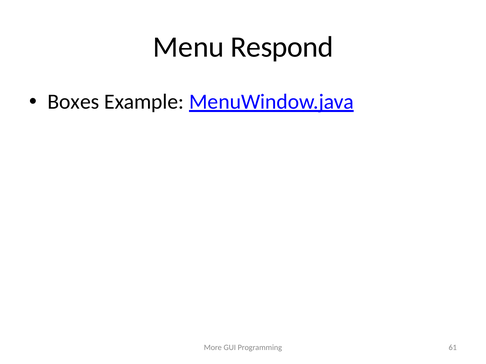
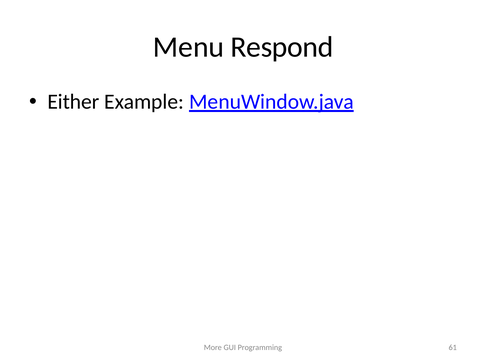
Boxes: Boxes -> Either
